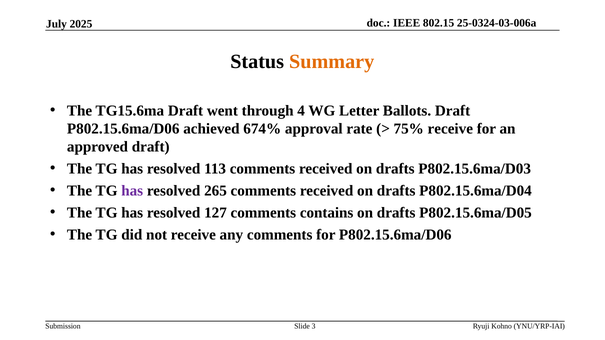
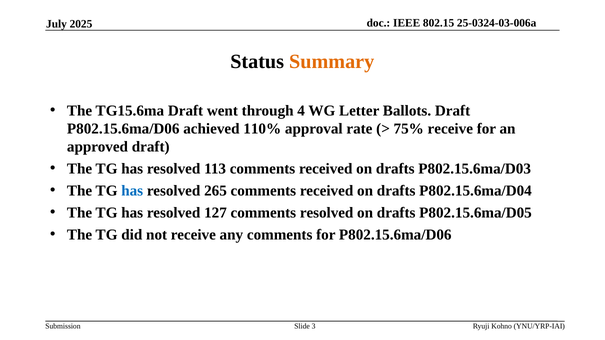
674%: 674% -> 110%
has at (132, 191) colour: purple -> blue
comments contains: contains -> resolved
